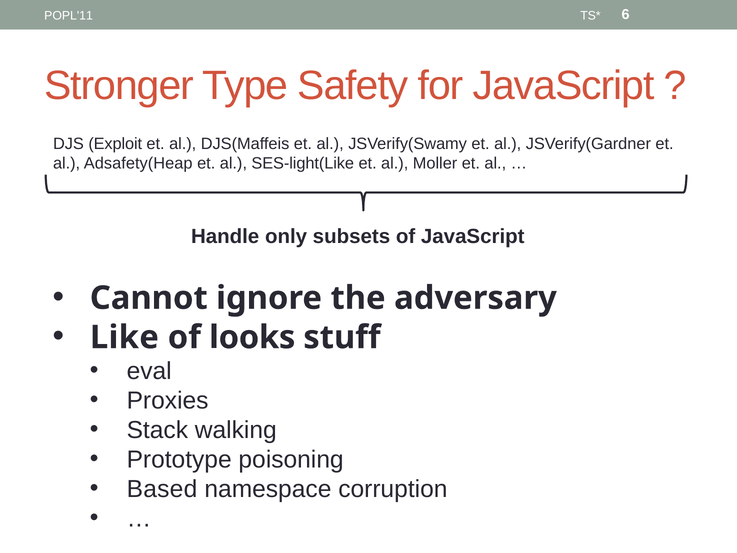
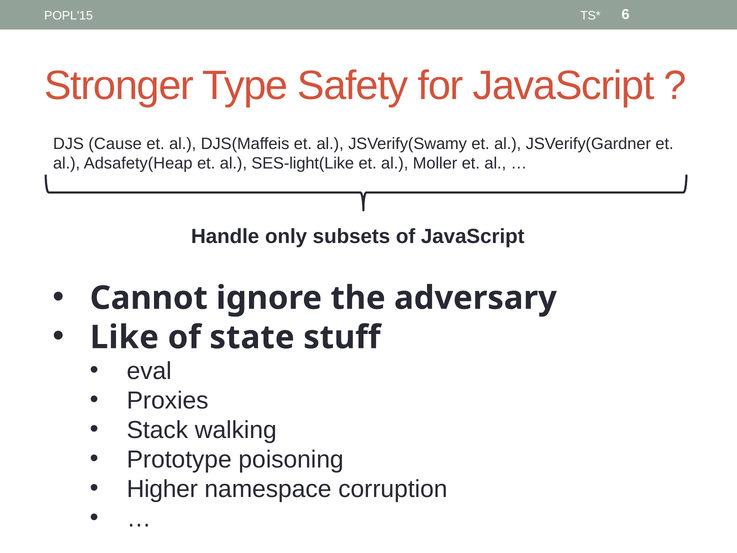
POPL'11: POPL'11 -> POPL'15
Exploit: Exploit -> Cause
looks: looks -> state
Based: Based -> Higher
